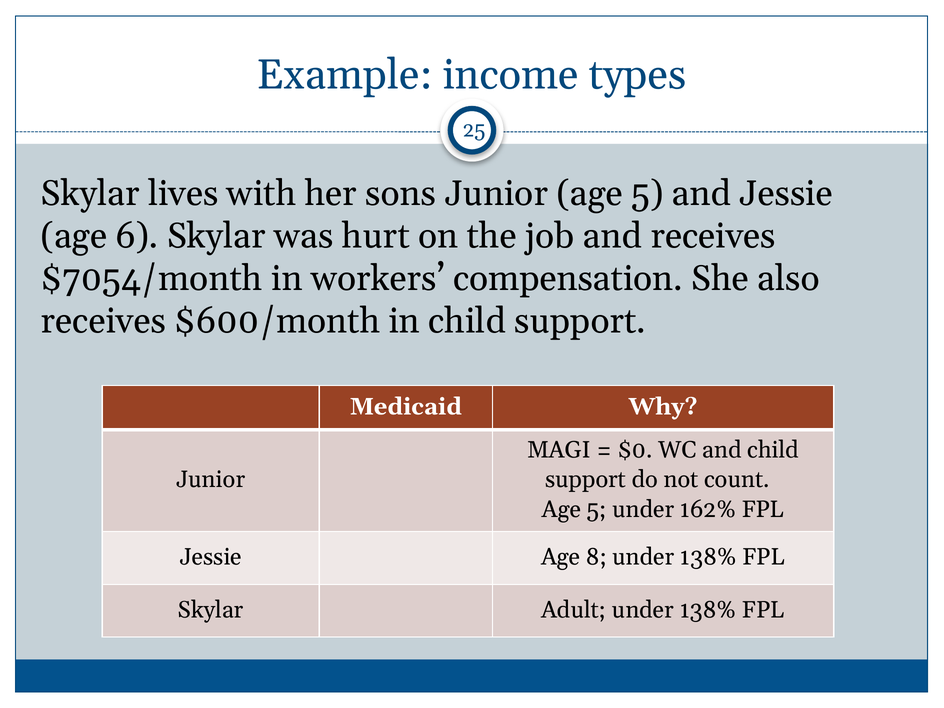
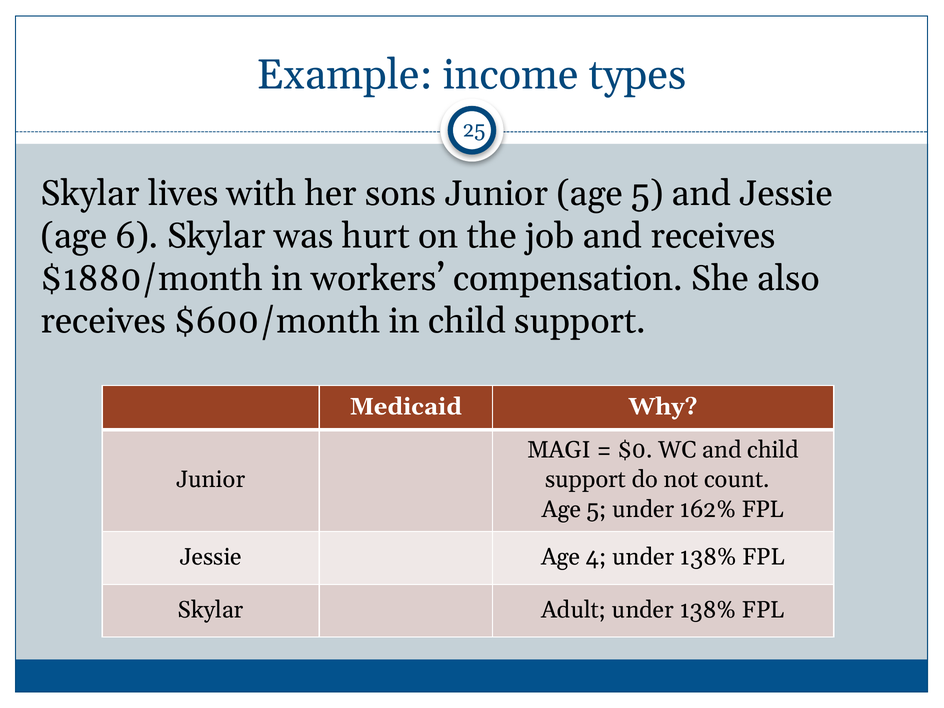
$7054/month: $7054/month -> $1880/month
8: 8 -> 4
